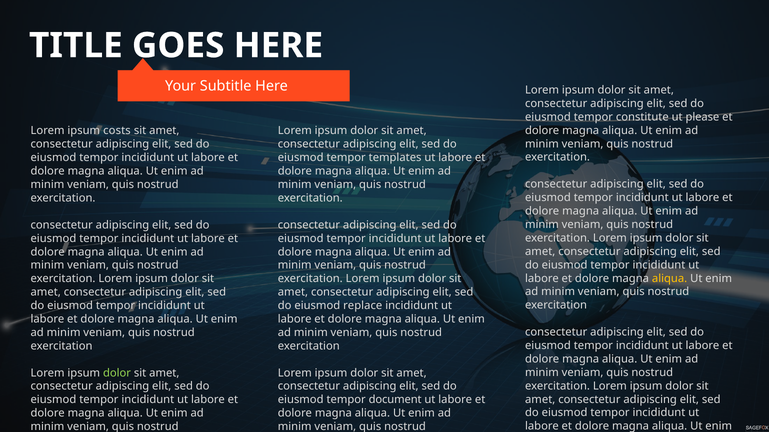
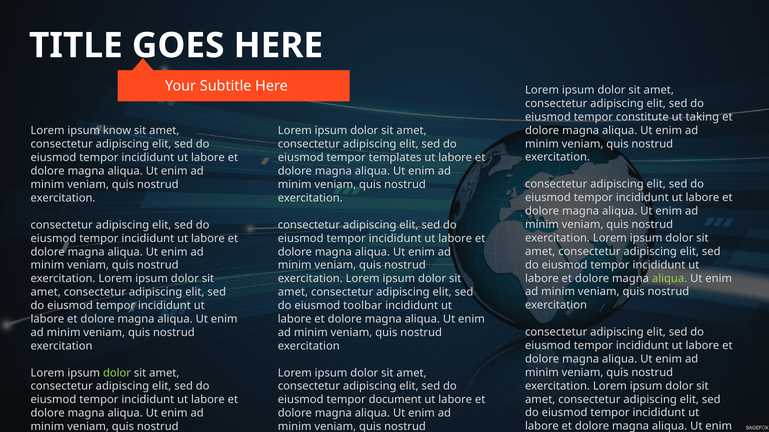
please: please -> taking
costs: costs -> know
aliqua at (670, 279) colour: yellow -> light green
replace: replace -> toolbar
